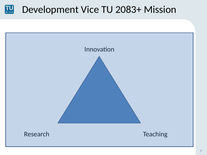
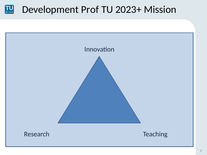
Vice: Vice -> Prof
2083+: 2083+ -> 2023+
